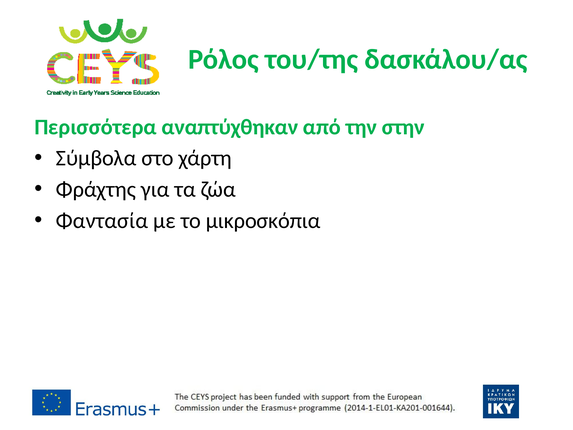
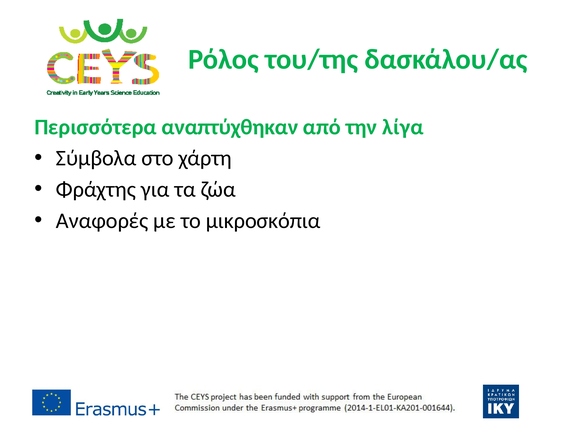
στην: στην -> λίγα
Φαντασία: Φαντασία -> Αναφορές
